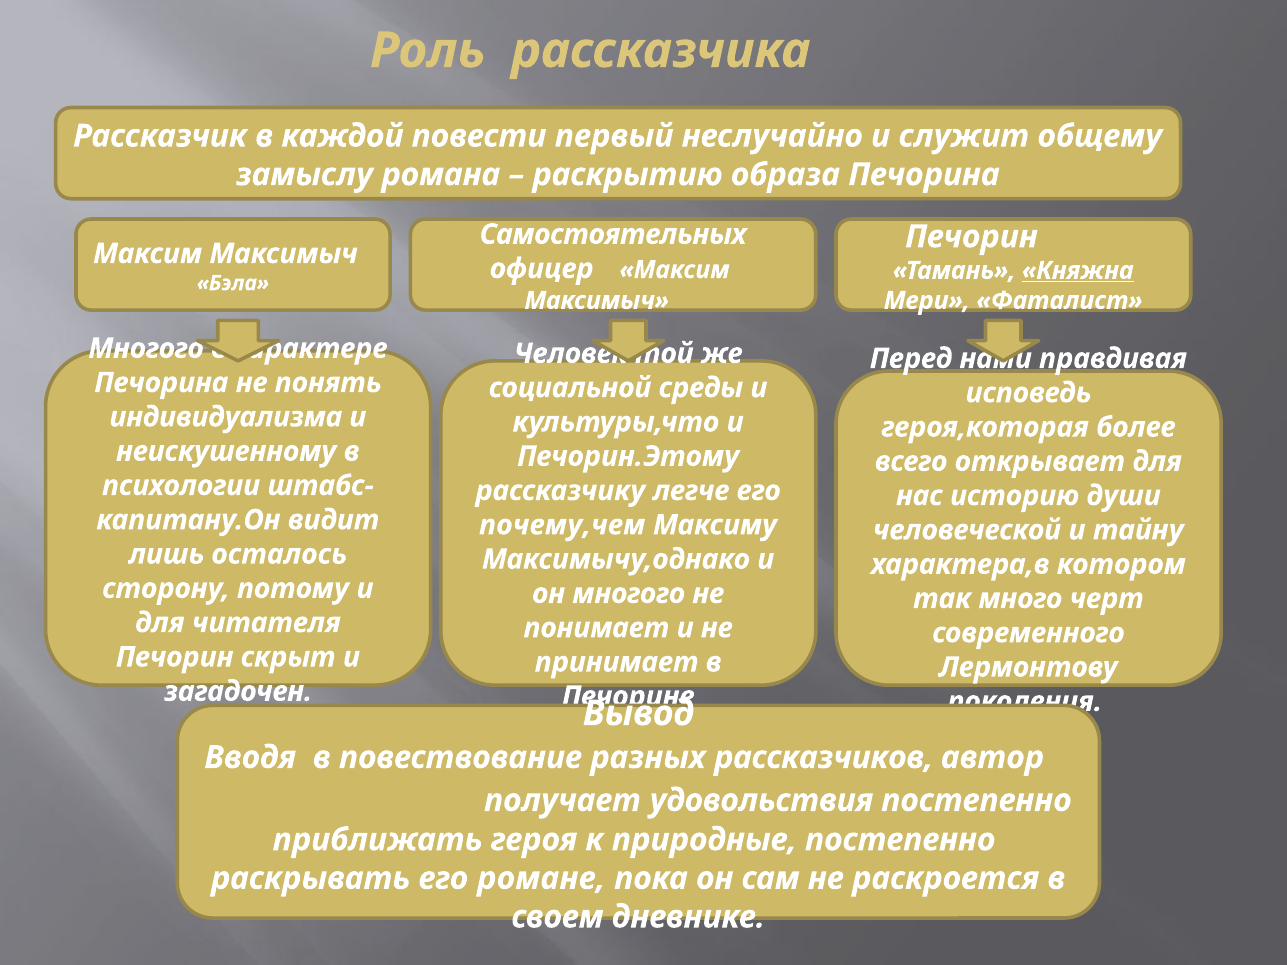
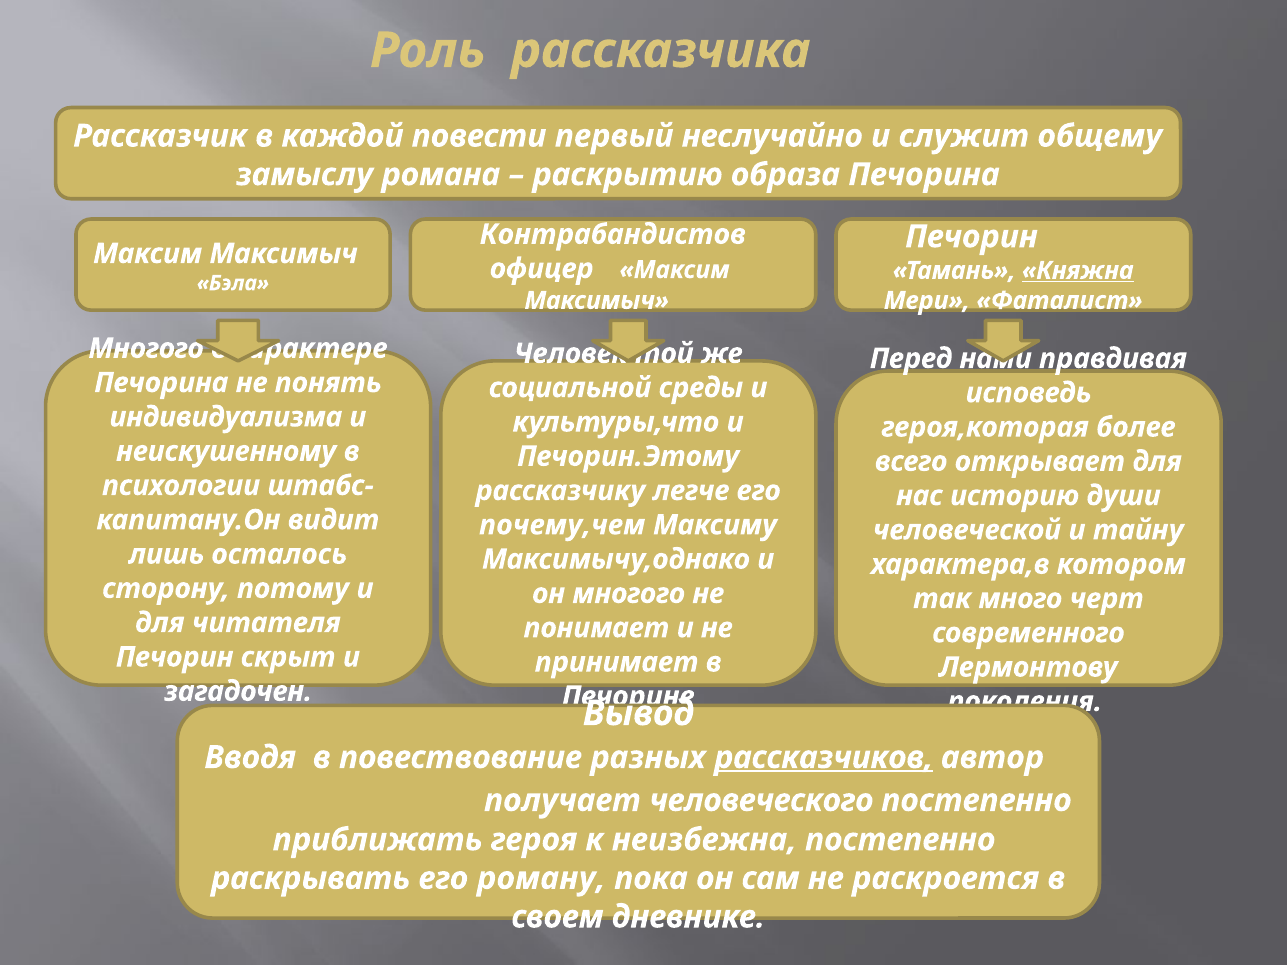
Самостоятельных: Самостоятельных -> Контрабандистов
рассказчиков underline: none -> present
удовольствия: удовольствия -> человеческого
природные: природные -> неизбежна
романе: романе -> роману
